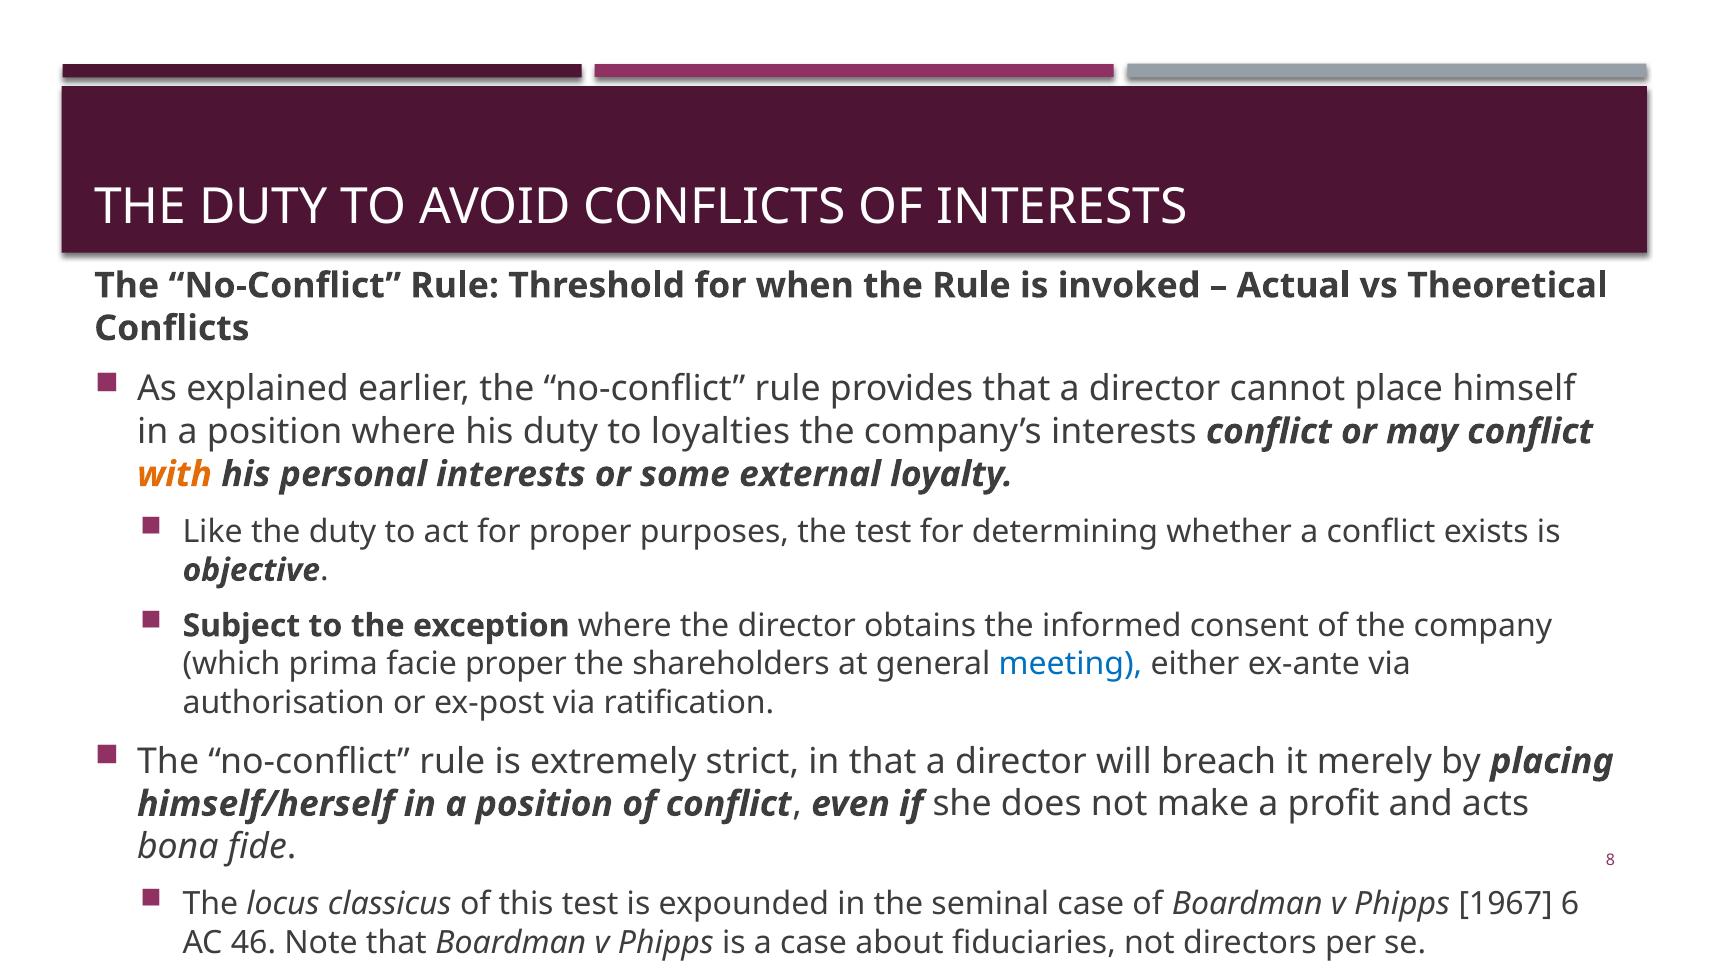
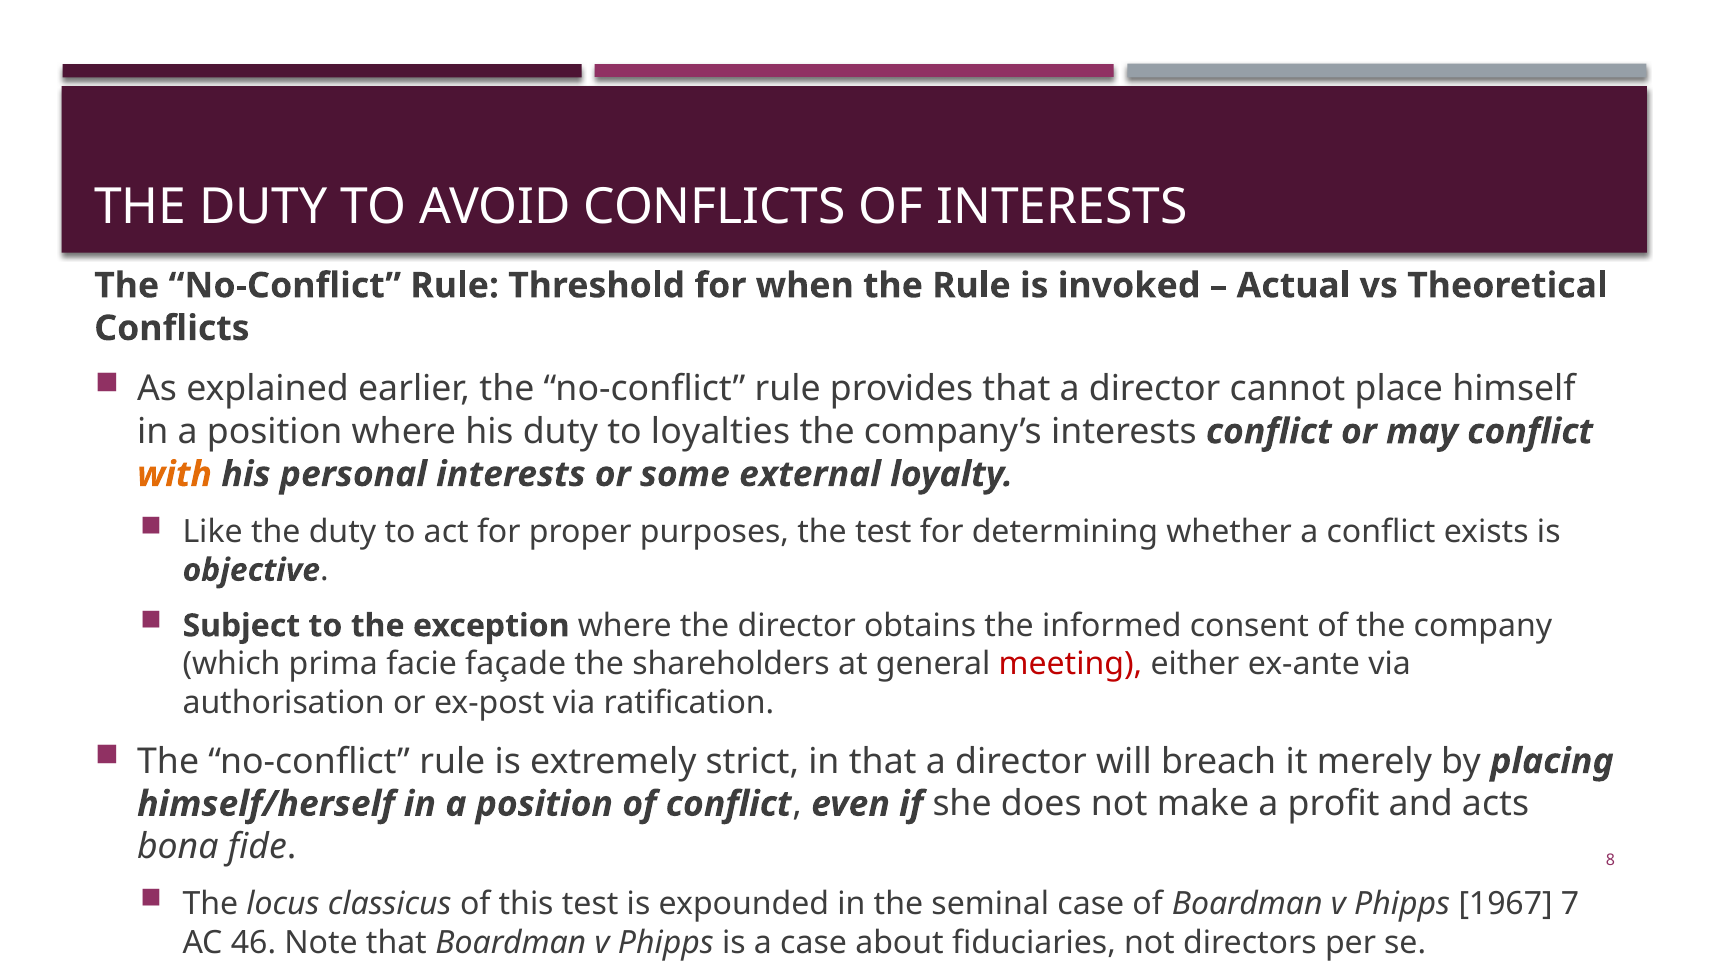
facie proper: proper -> façade
meeting colour: blue -> red
6: 6 -> 7
